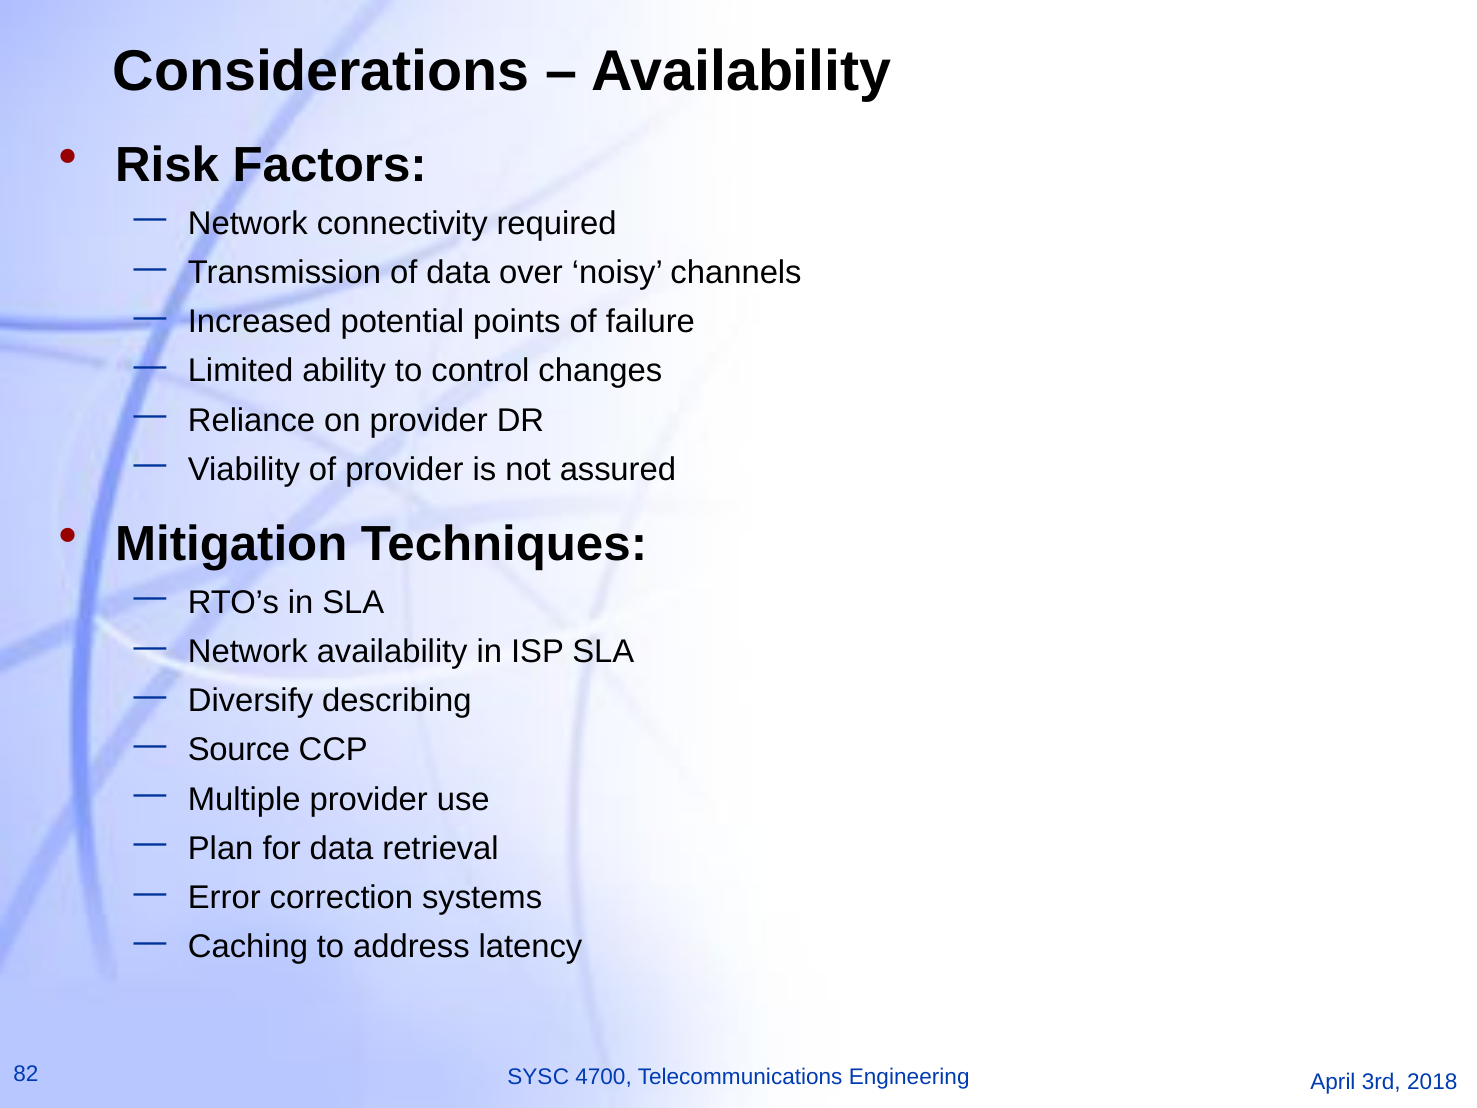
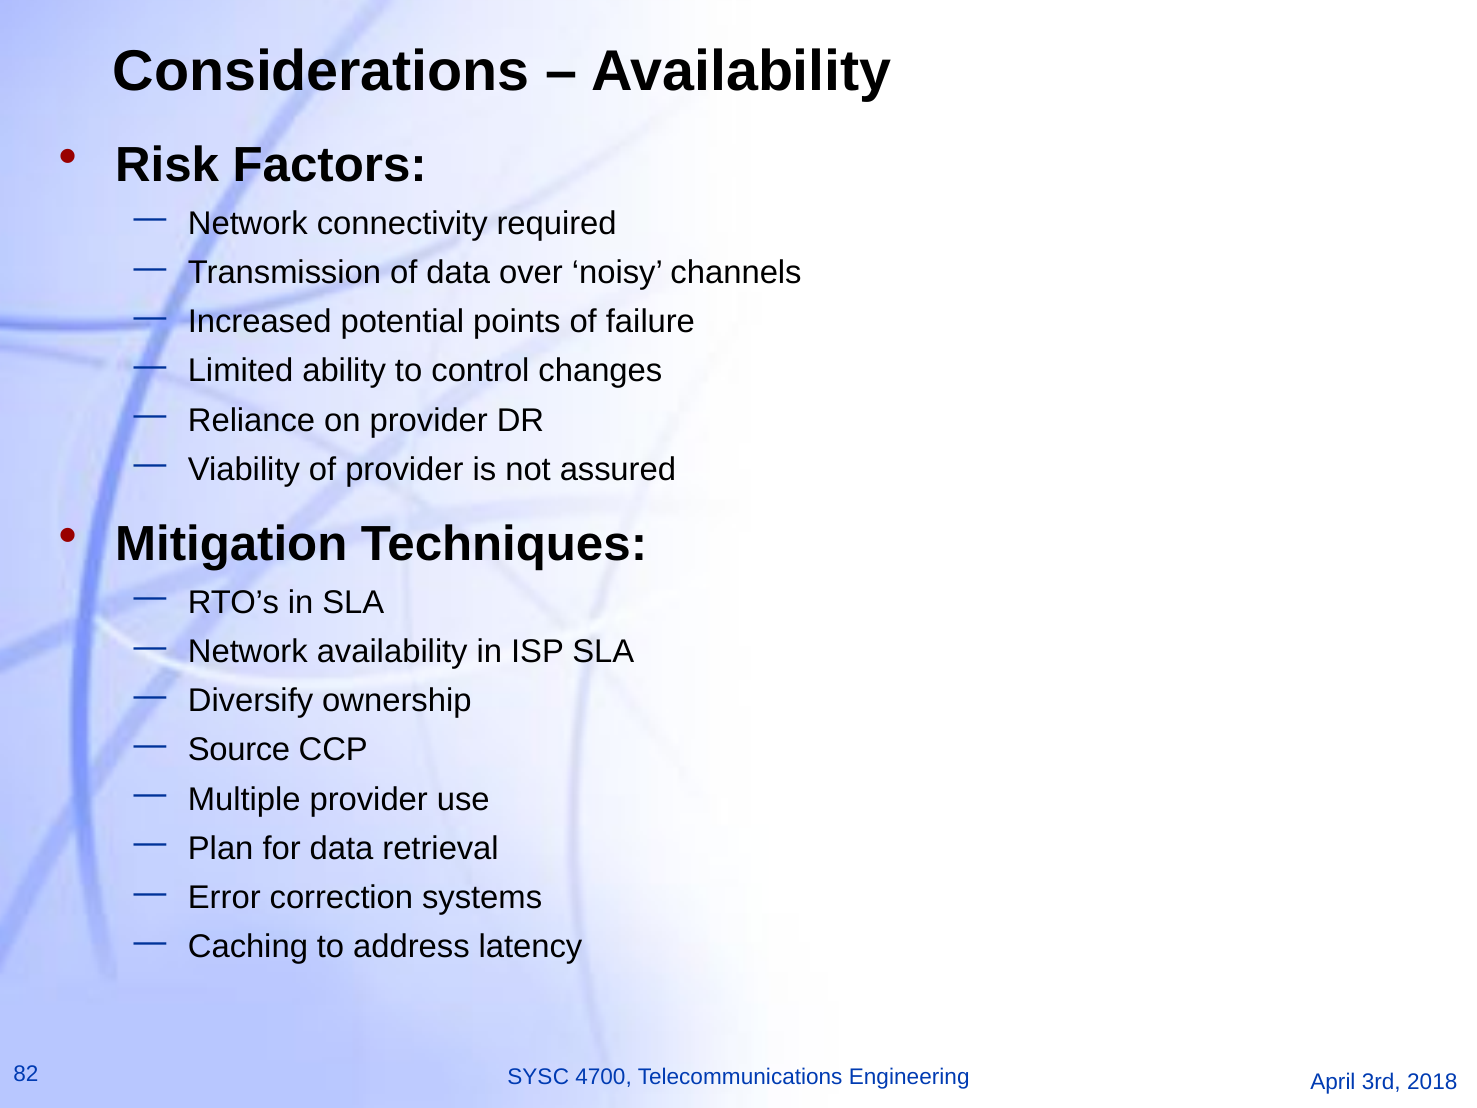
describing: describing -> ownership
